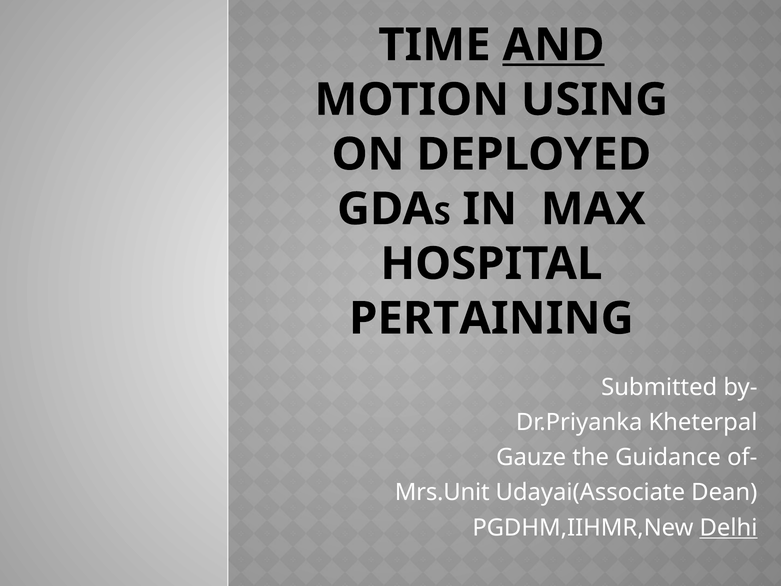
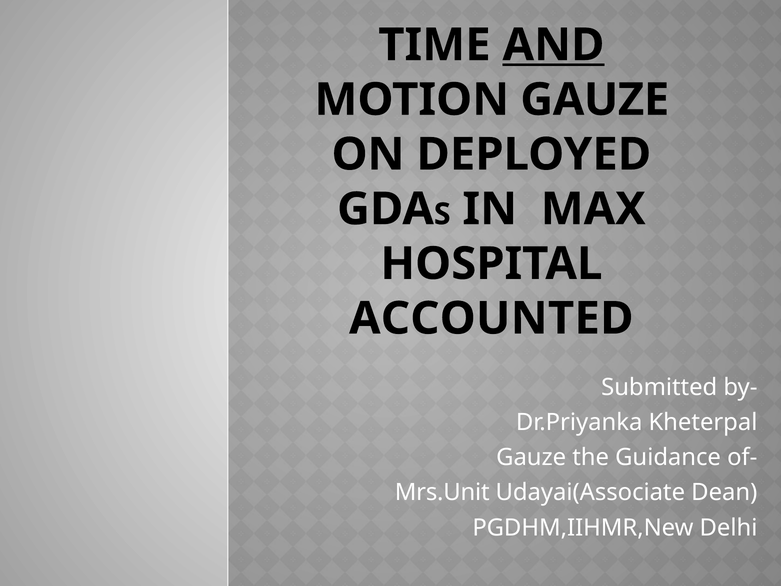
MOTION USING: USING -> GAUZE
PERTAINING: PERTAINING -> ACCOUNTED
Delhi underline: present -> none
